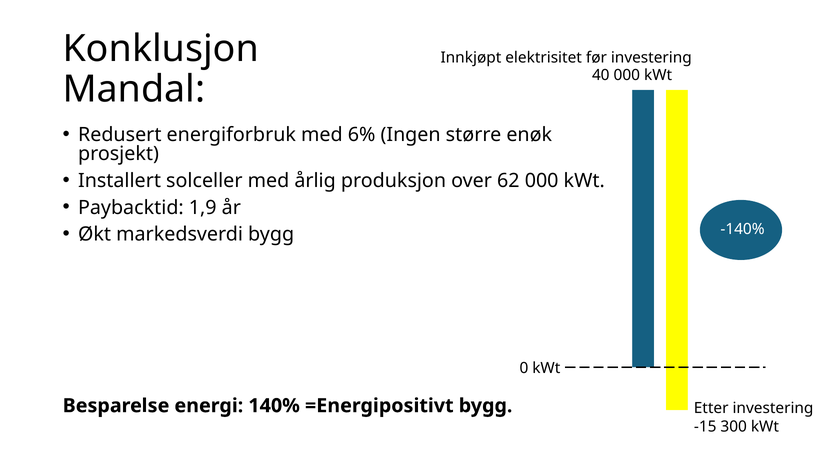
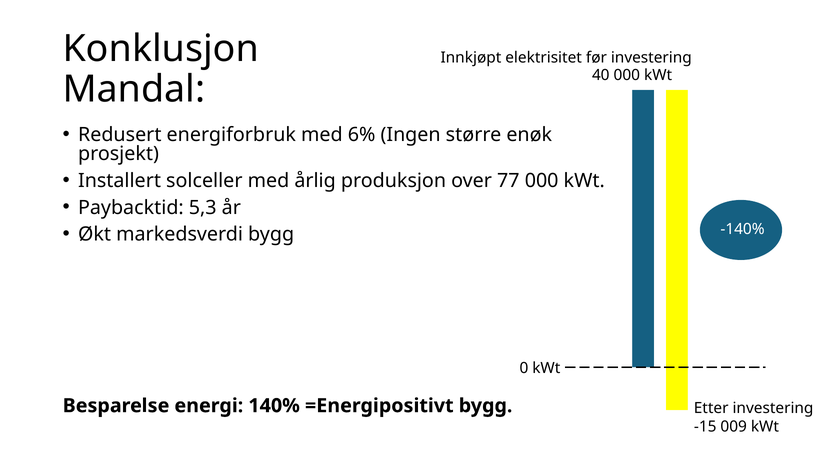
62: 62 -> 77
1,9: 1,9 -> 5,3
300: 300 -> 009
